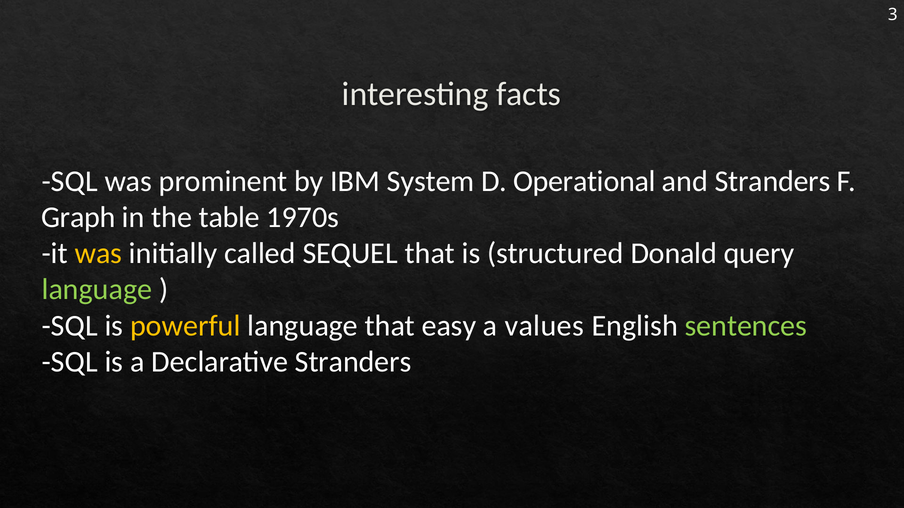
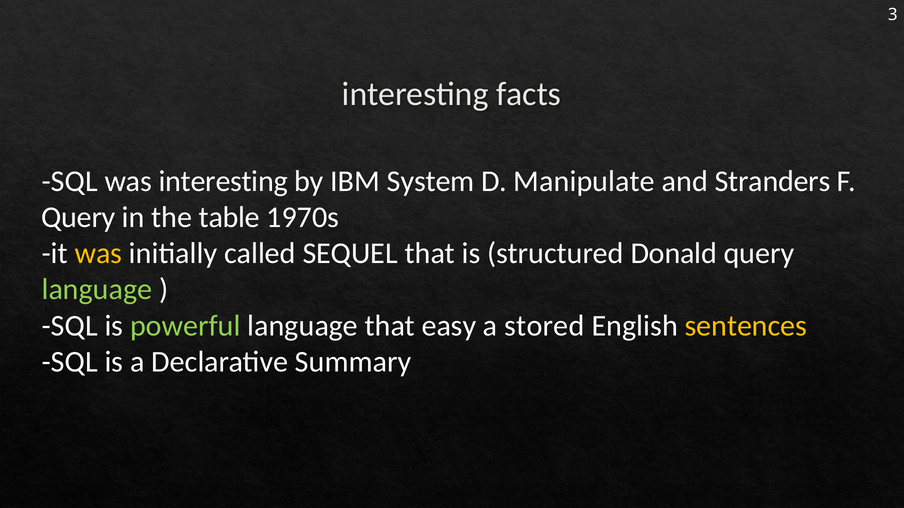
was prominent: prominent -> interesting
Operational: Operational -> Manipulate
Graph at (78, 217): Graph -> Query
powerful colour: yellow -> light green
values: values -> stored
sentences colour: light green -> yellow
Declarative Stranders: Stranders -> Summary
